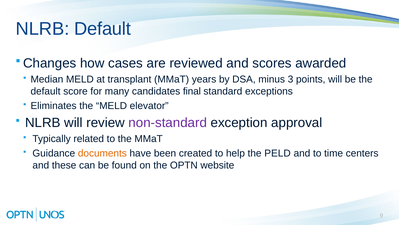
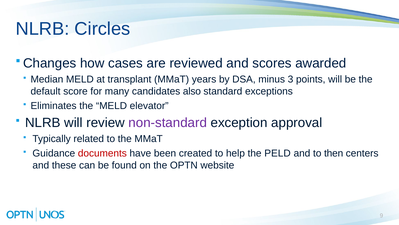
NLRB Default: Default -> Circles
final: final -> also
documents colour: orange -> red
time: time -> then
